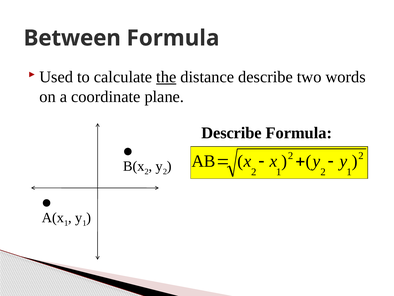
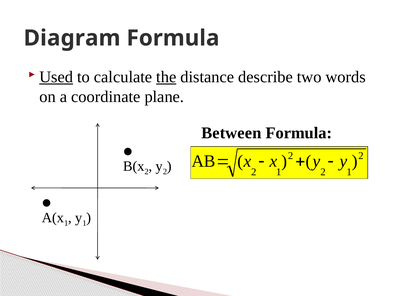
Between: Between -> Diagram
Used underline: none -> present
Describe at (232, 133): Describe -> Between
